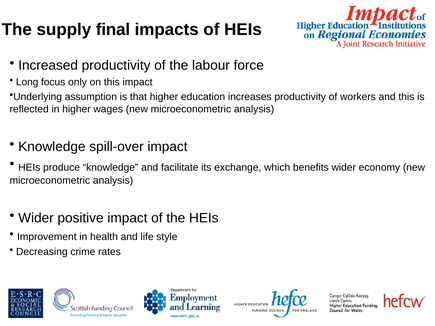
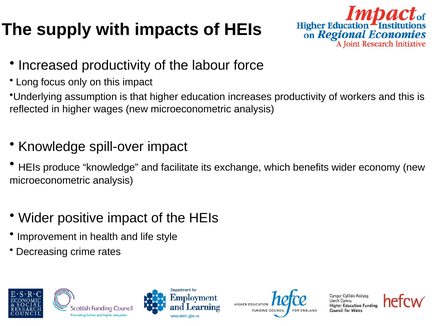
final: final -> with
